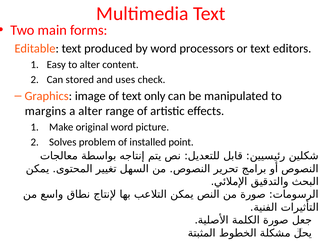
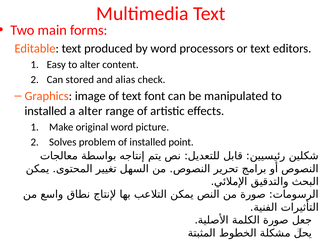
uses: uses -> alias
only: only -> font
margins at (45, 111): margins -> installed
